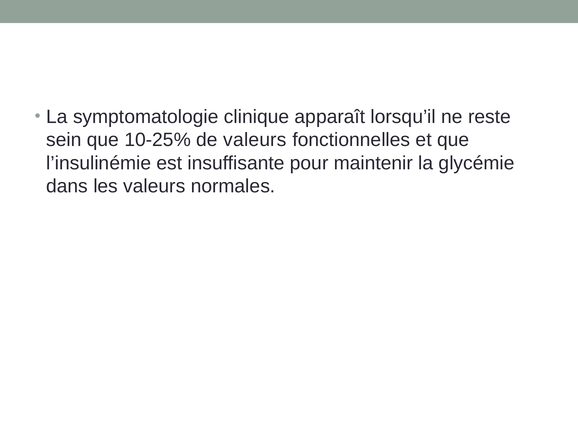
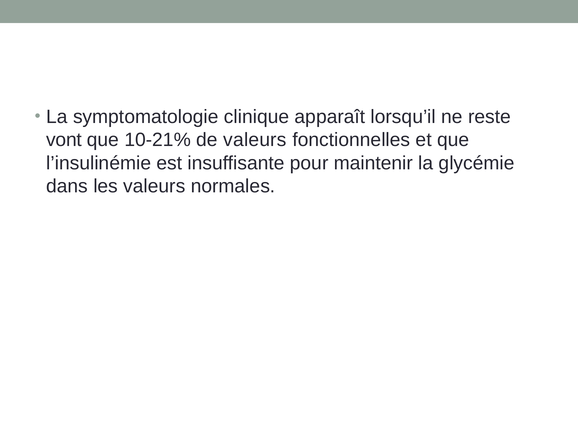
sein: sein -> vont
10-25%: 10-25% -> 10-21%
